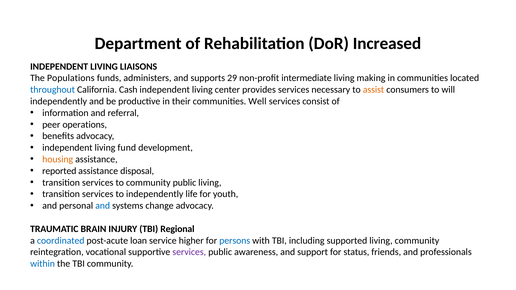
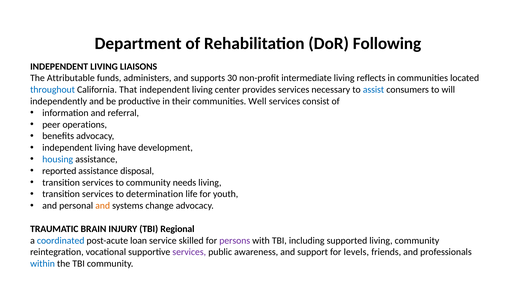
Increased: Increased -> Following
Populations: Populations -> Attributable
29: 29 -> 30
making: making -> reflects
Cash: Cash -> That
assist colour: orange -> blue
fund: fund -> have
housing colour: orange -> blue
community public: public -> needs
to independently: independently -> determination
and at (103, 206) colour: blue -> orange
higher: higher -> skilled
persons colour: blue -> purple
status: status -> levels
